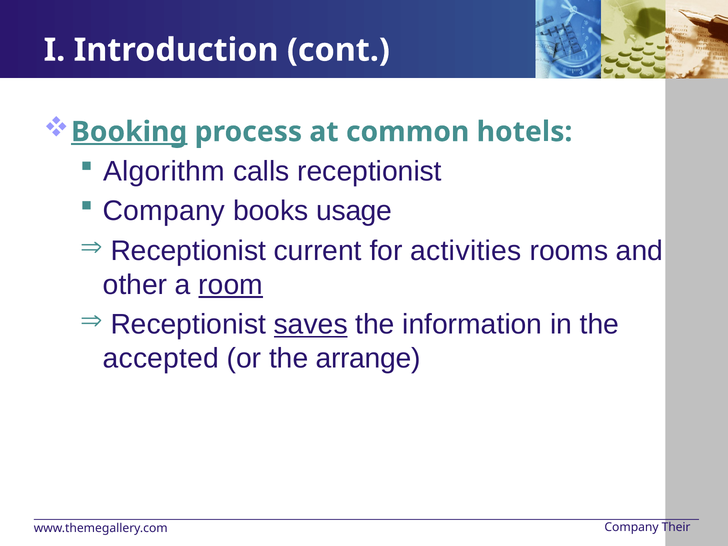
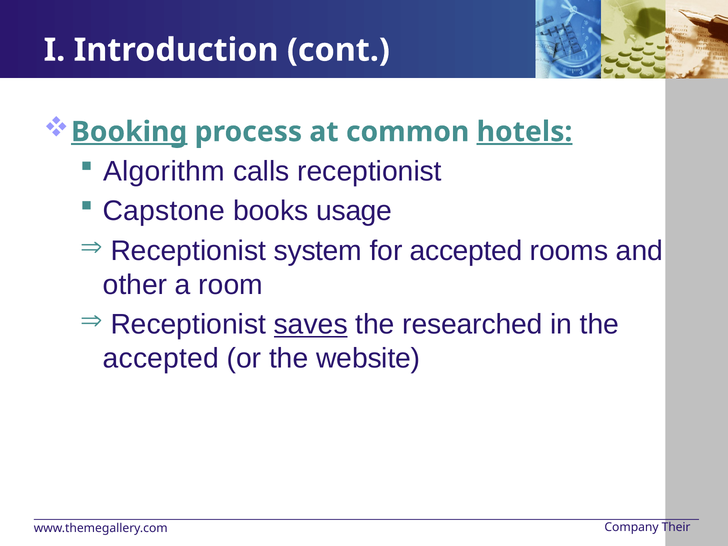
hotels underline: none -> present
Company at (164, 211): Company -> Capstone
current: current -> system
for activities: activities -> accepted
room underline: present -> none
information: information -> researched
arrange: arrange -> website
